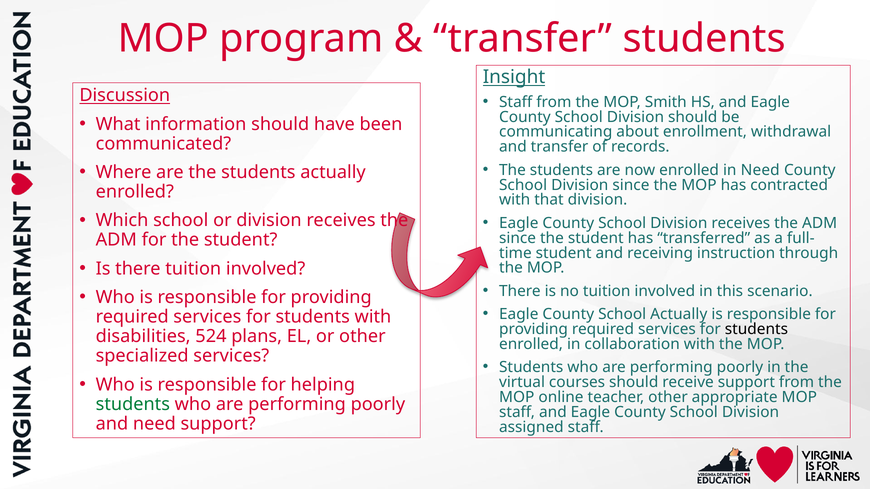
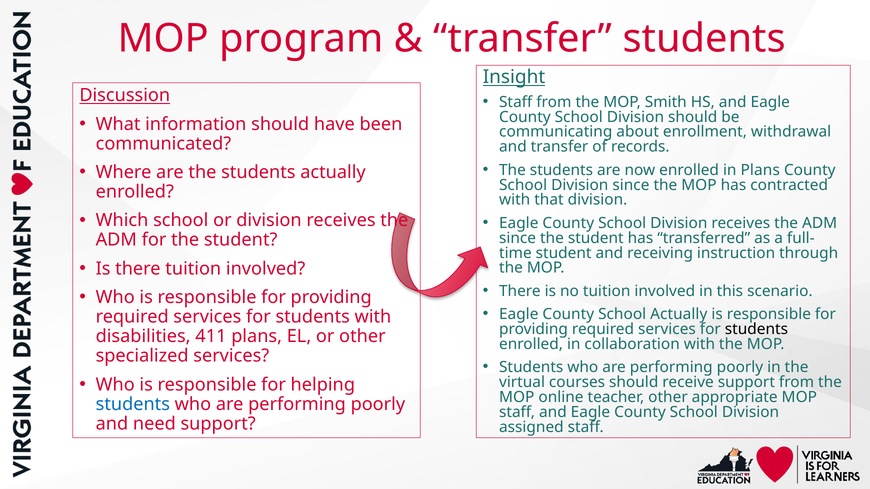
in Need: Need -> Plans
524: 524 -> 411
students at (133, 404) colour: green -> blue
